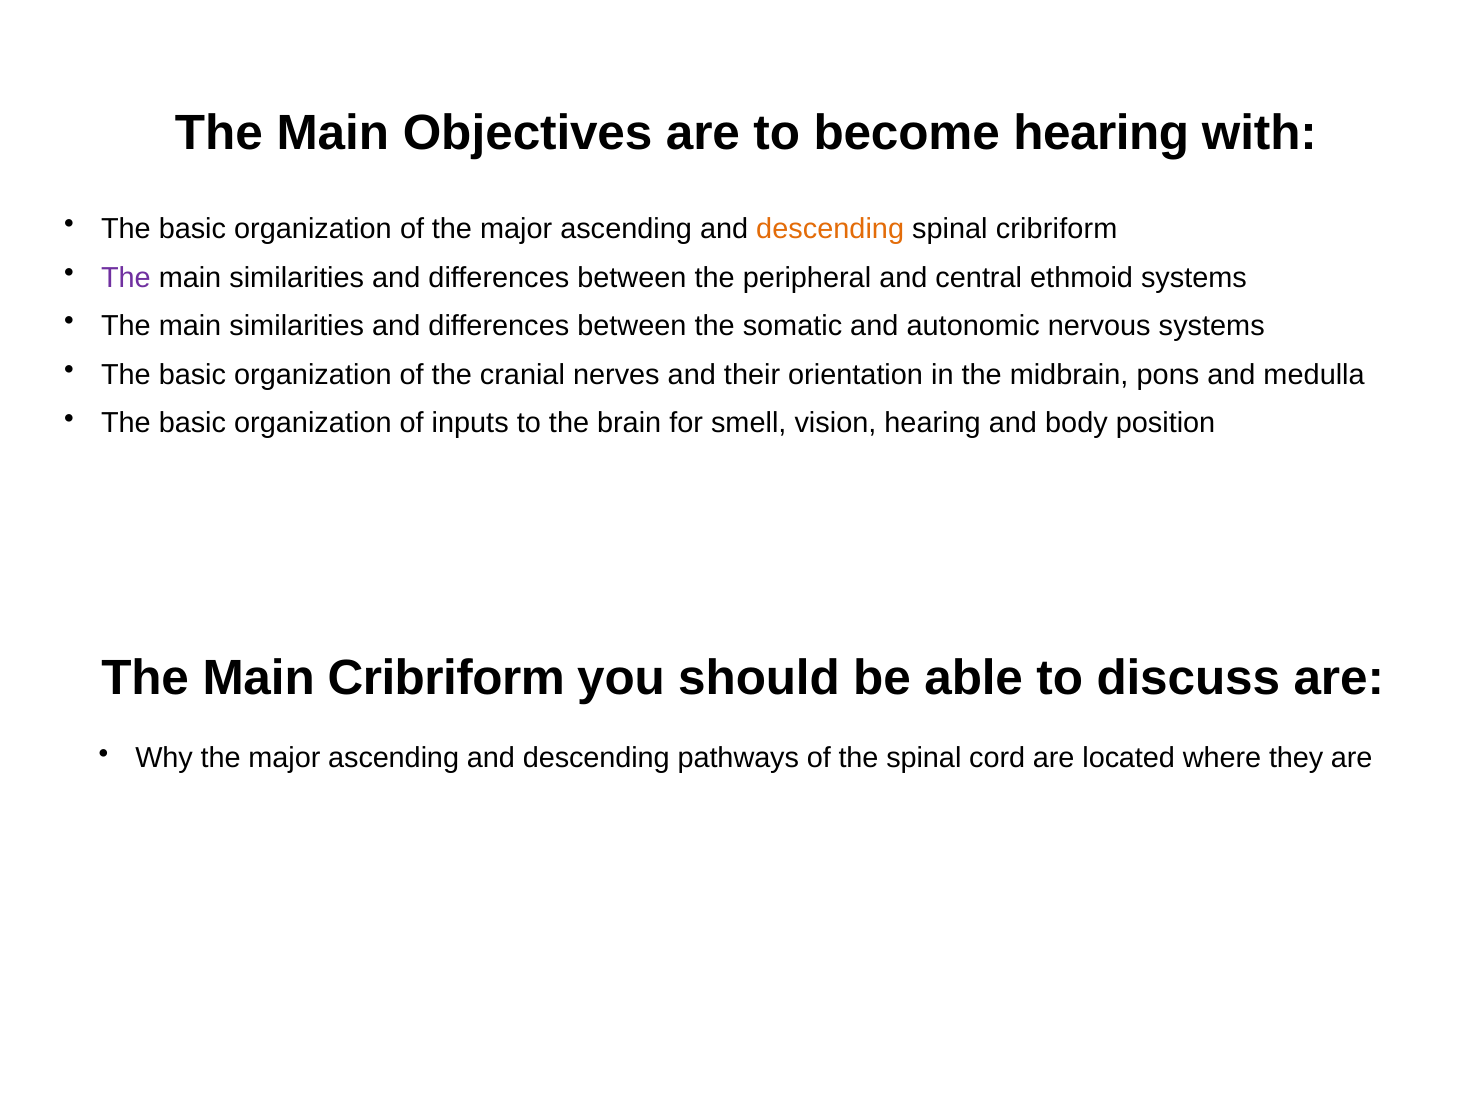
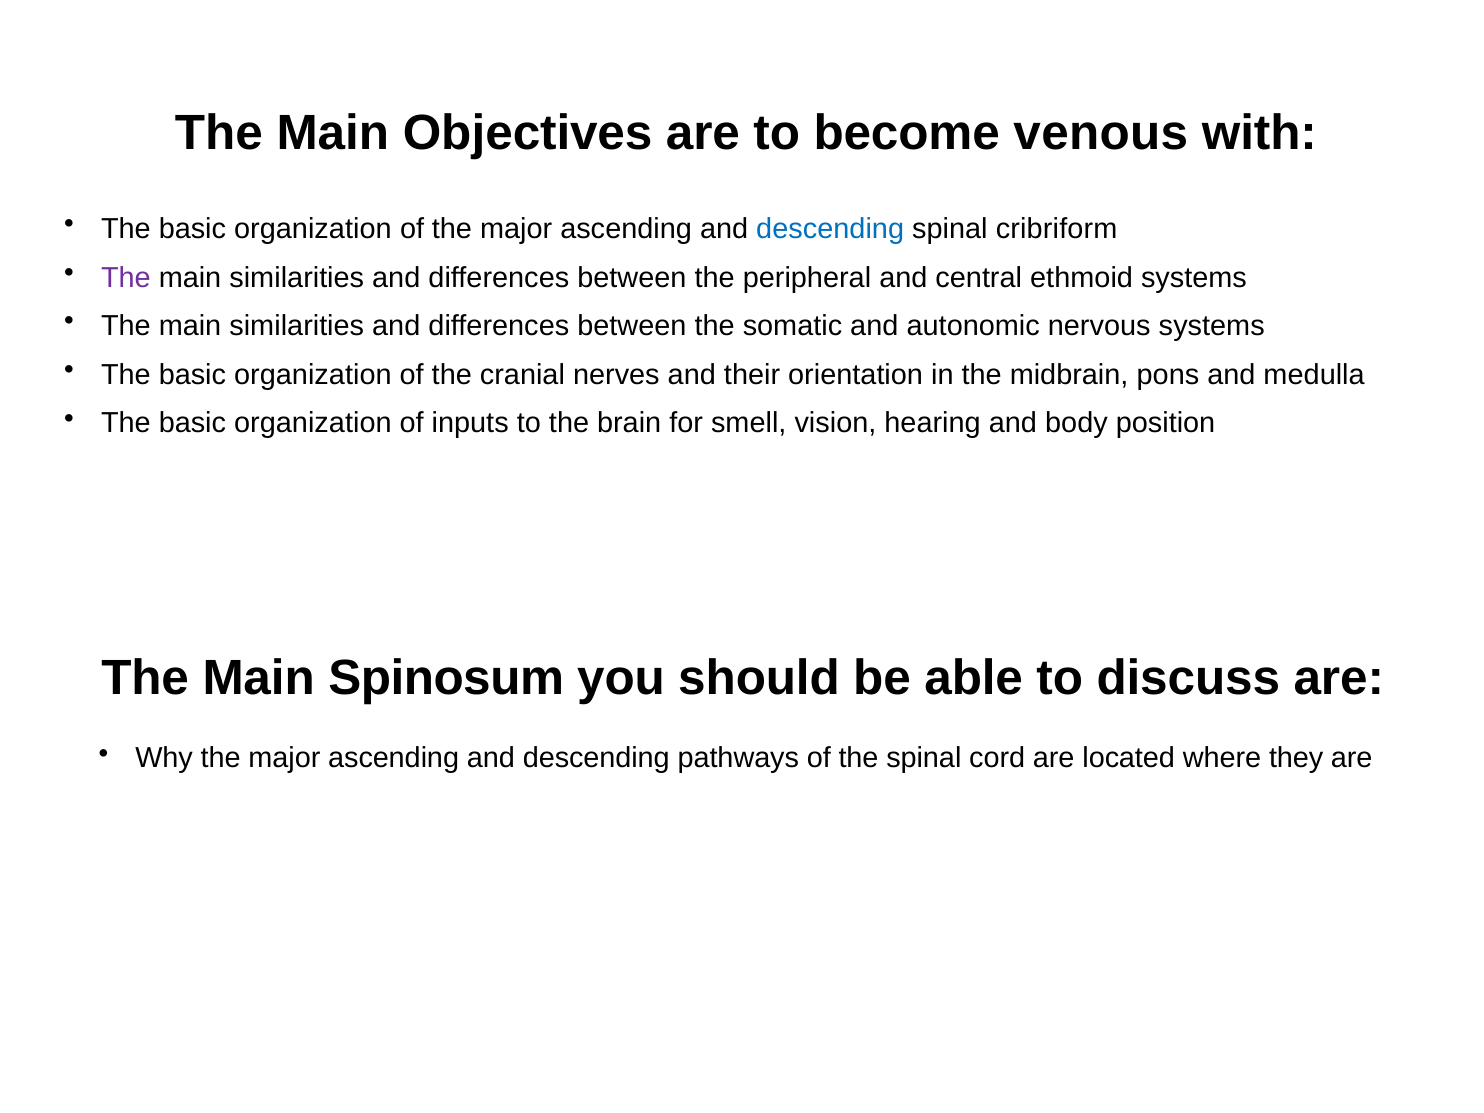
become hearing: hearing -> venous
descending at (830, 229) colour: orange -> blue
Main Cribriform: Cribriform -> Spinosum
